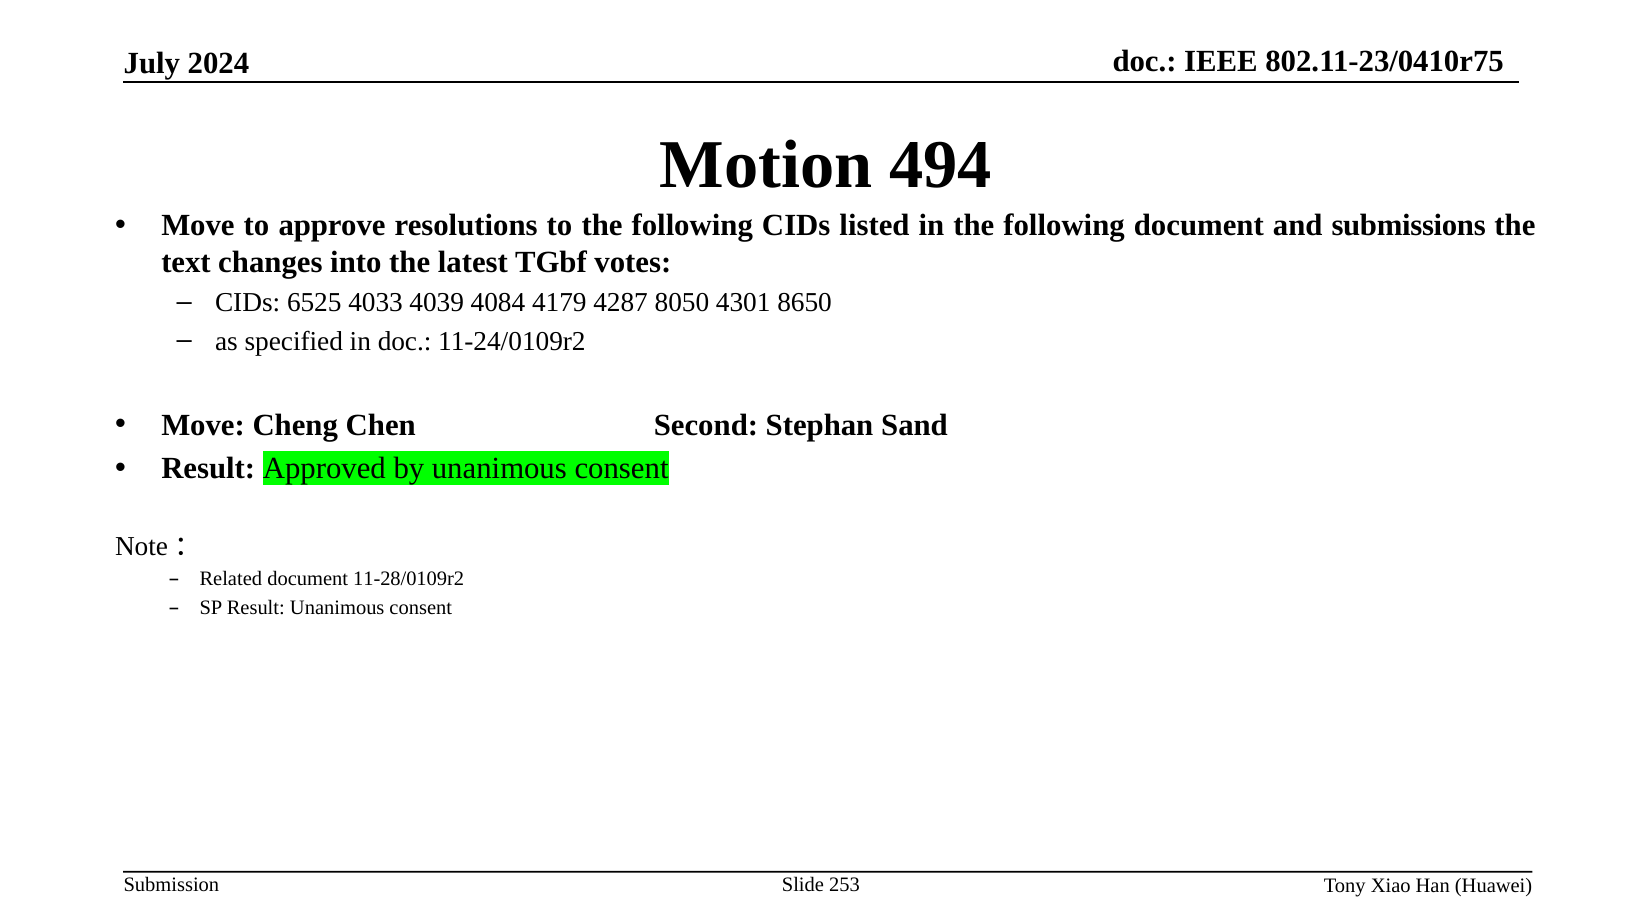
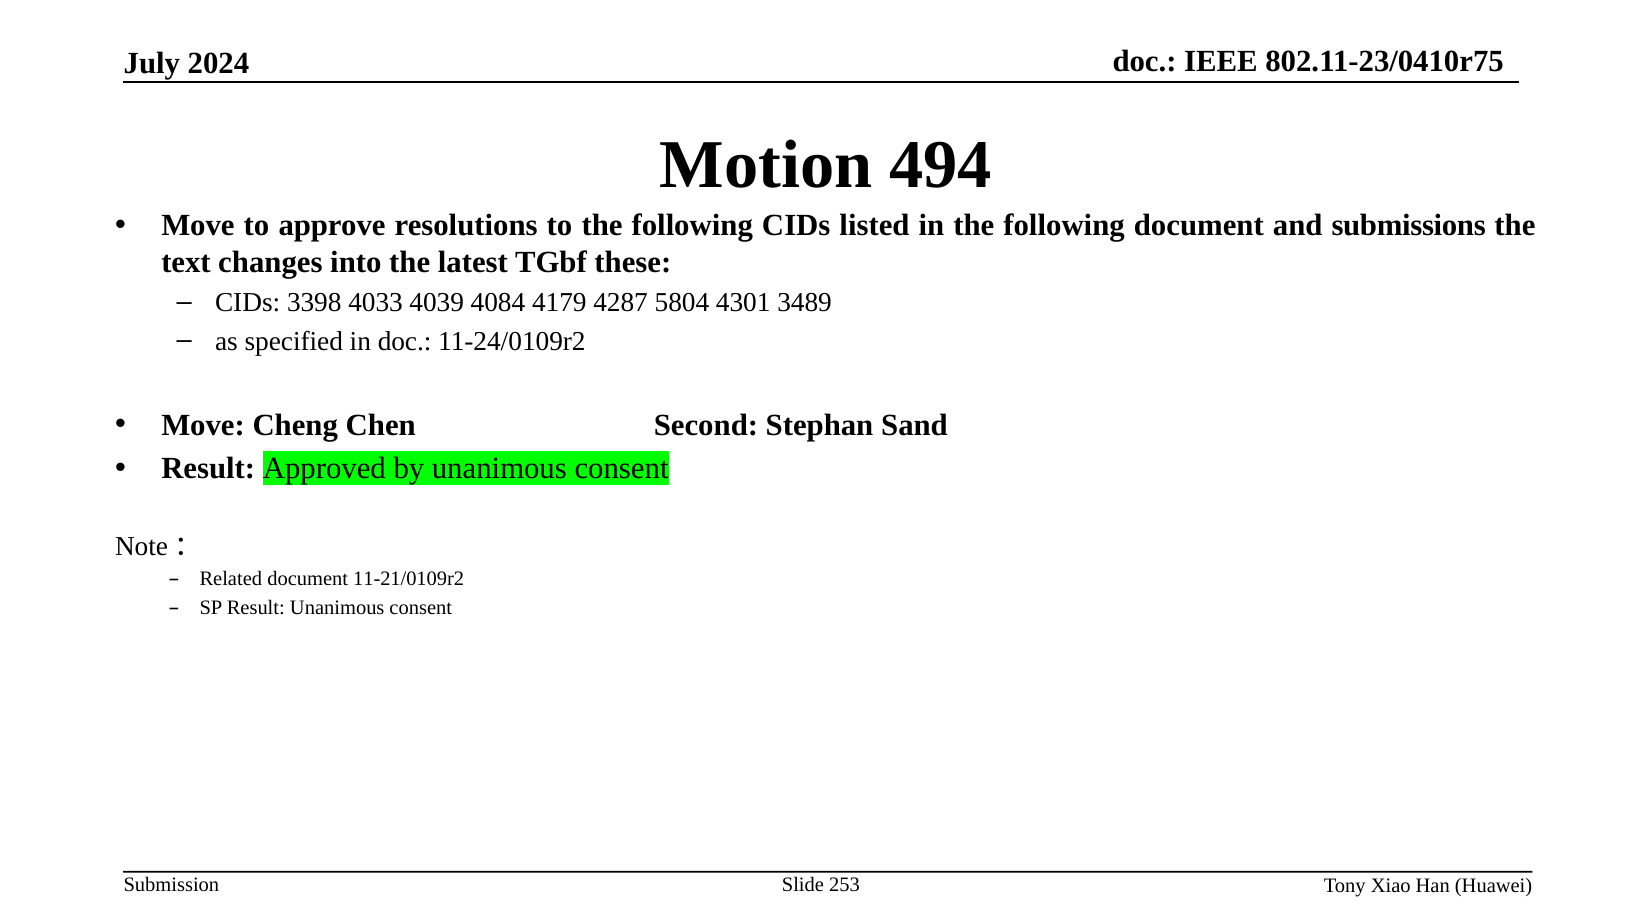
votes: votes -> these
6525: 6525 -> 3398
8050: 8050 -> 5804
8650: 8650 -> 3489
11-28/0109r2: 11-28/0109r2 -> 11-21/0109r2
